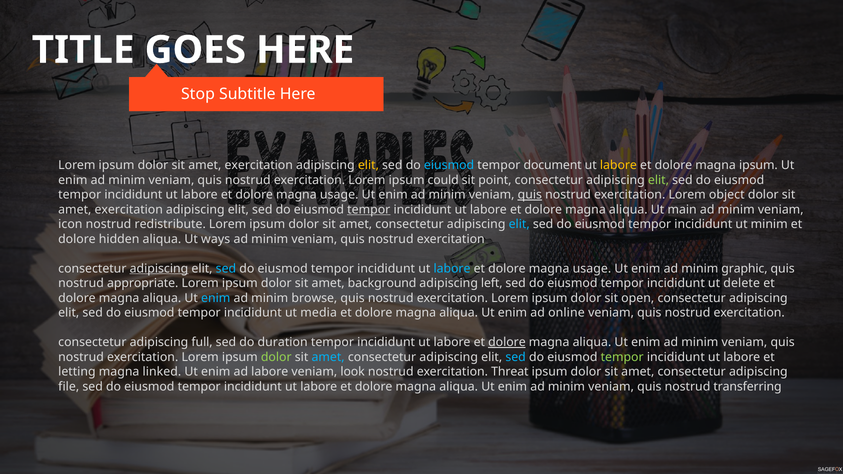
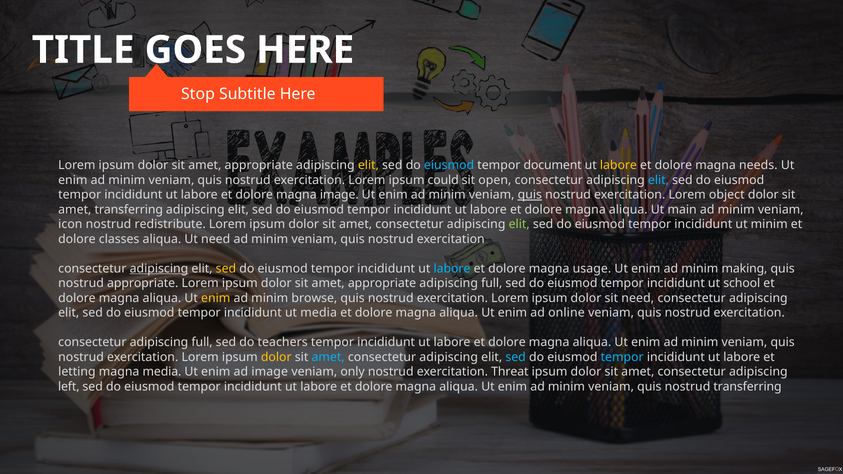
exercitation at (259, 165): exercitation -> appropriate
magna ipsum: ipsum -> needs
point: point -> open
elit at (658, 180) colour: light green -> light blue
usage at (339, 195): usage -> image
exercitation at (129, 210): exercitation -> transferring
tempor at (369, 210) underline: present -> none
elit at (519, 224) colour: light blue -> light green
hidden: hidden -> classes
Ut ways: ways -> need
sed at (226, 269) colour: light blue -> yellow
graphic: graphic -> making
background at (382, 283): background -> appropriate
left at (492, 283): left -> full
delete: delete -> school
enim at (216, 298) colour: light blue -> yellow
sit open: open -> need
duration: duration -> teachers
dolore at (507, 342) underline: present -> none
dolor at (276, 357) colour: light green -> yellow
tempor at (622, 357) colour: light green -> light blue
magna linked: linked -> media
ad labore: labore -> image
look: look -> only
file: file -> left
